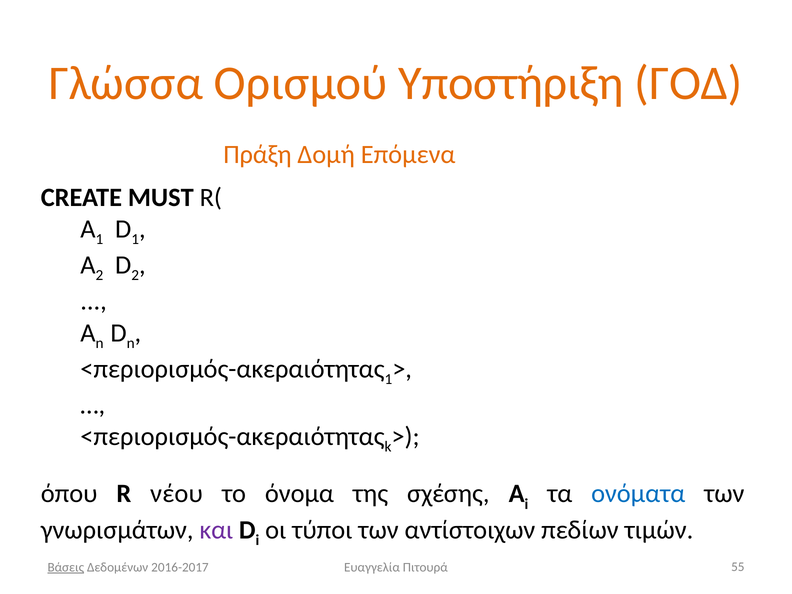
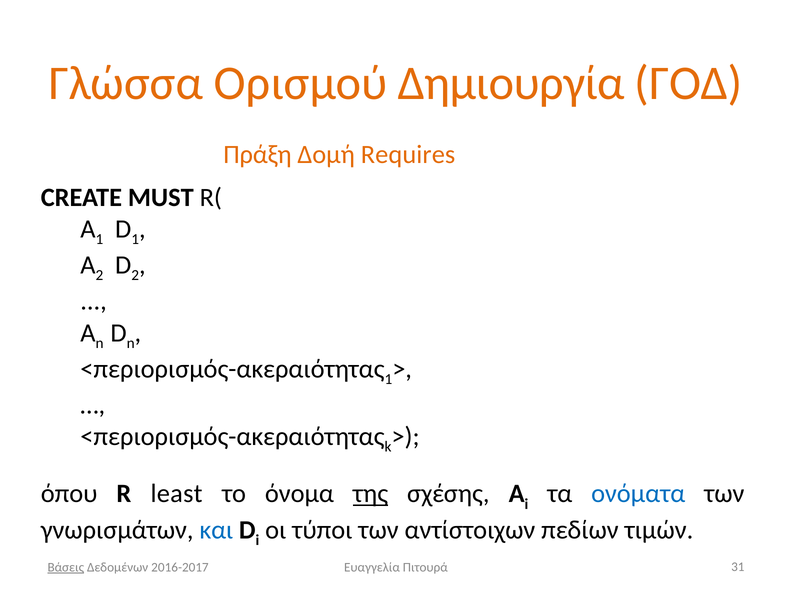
Υποστήριξη: Υποστήριξη -> Δημιουργία
Επόμενα: Επόμενα -> Requires
νέου: νέου -> least
της underline: none -> present
και colour: purple -> blue
55: 55 -> 31
